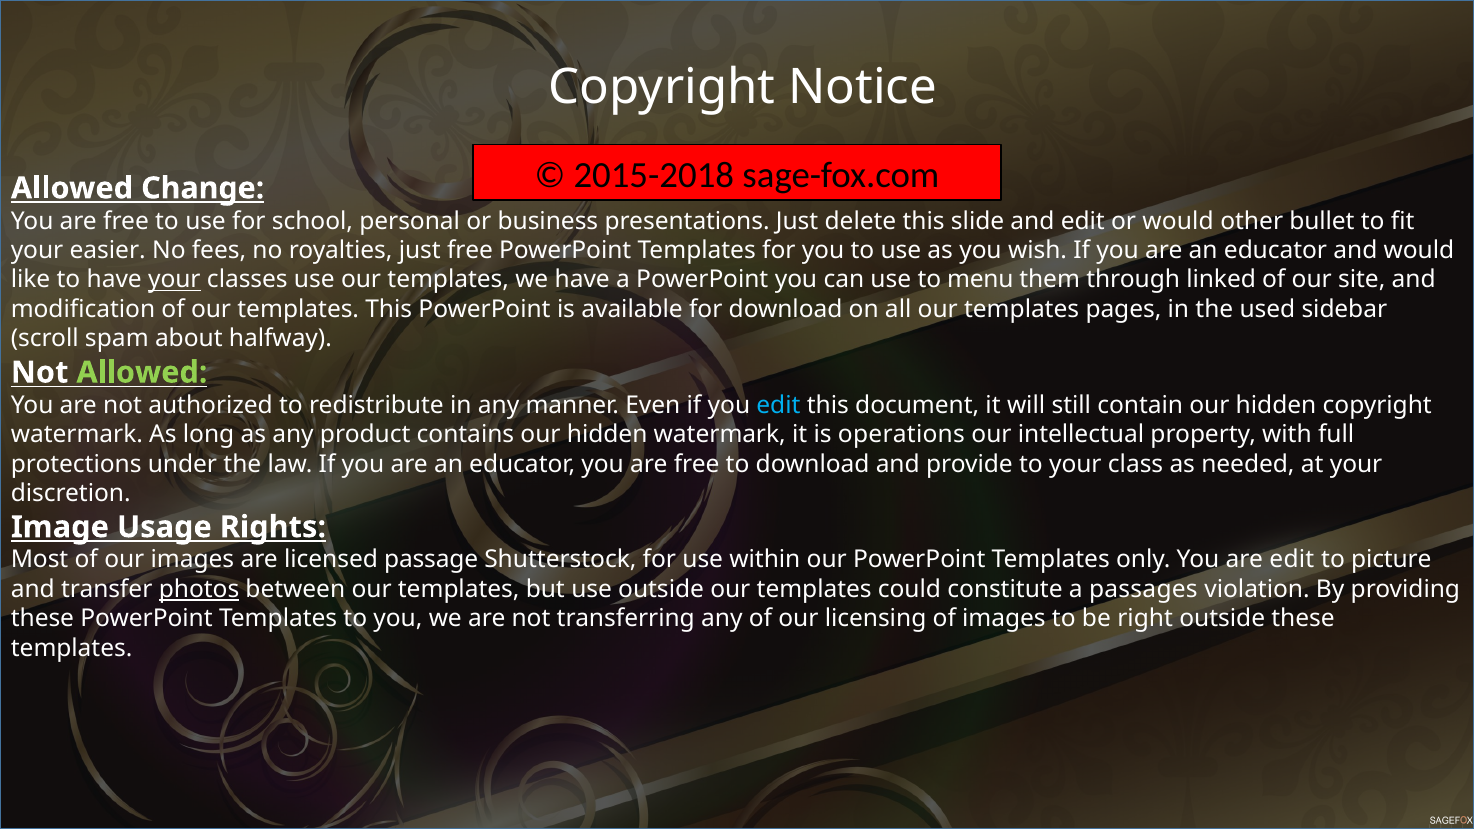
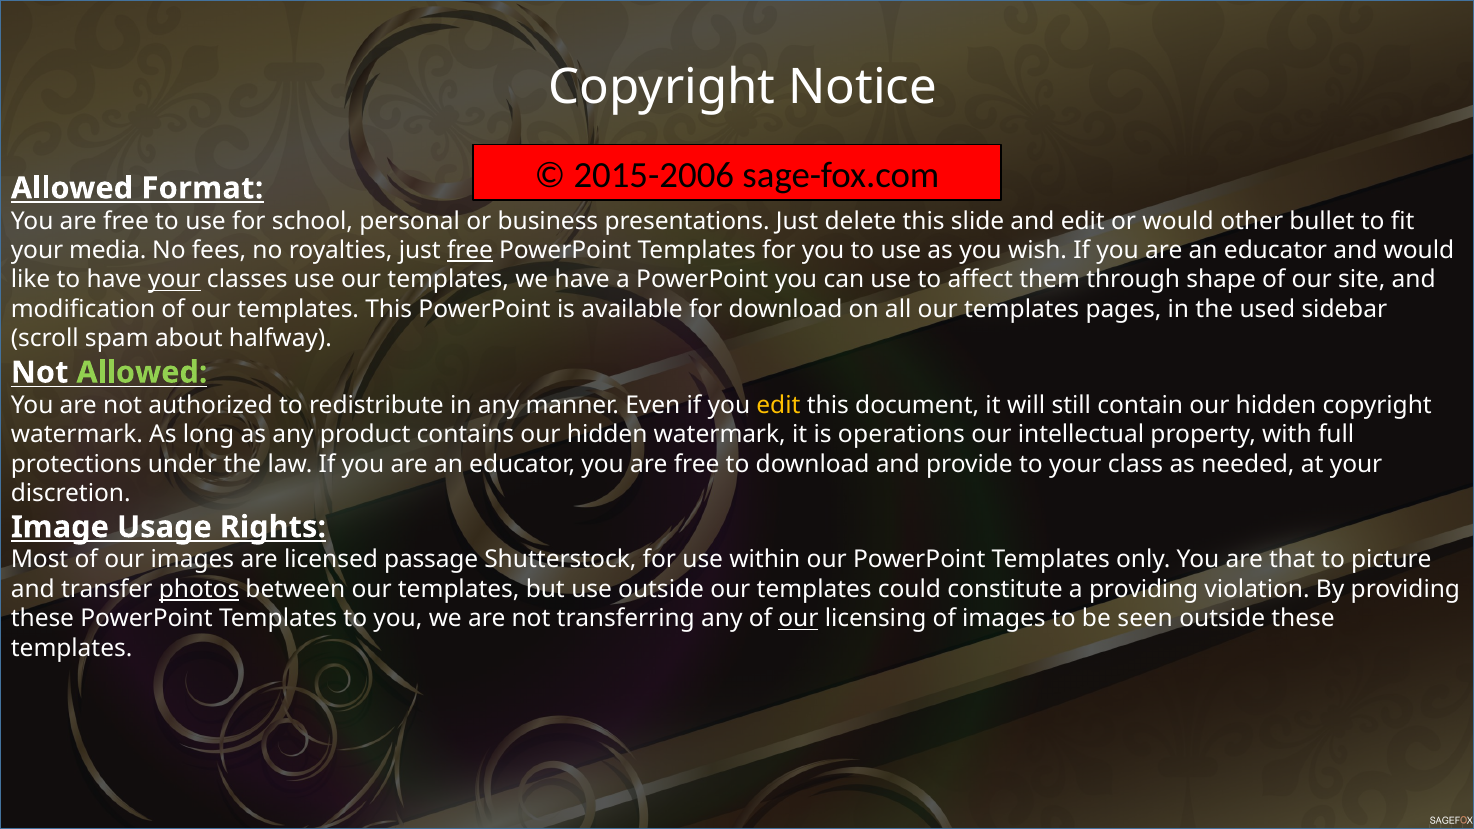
2015-2018: 2015-2018 -> 2015-2006
Change: Change -> Format
easier: easier -> media
free at (470, 250) underline: none -> present
menu: menu -> affect
linked: linked -> shape
edit at (778, 405) colour: light blue -> yellow
are edit: edit -> that
a passages: passages -> providing
our at (798, 619) underline: none -> present
right: right -> seen
